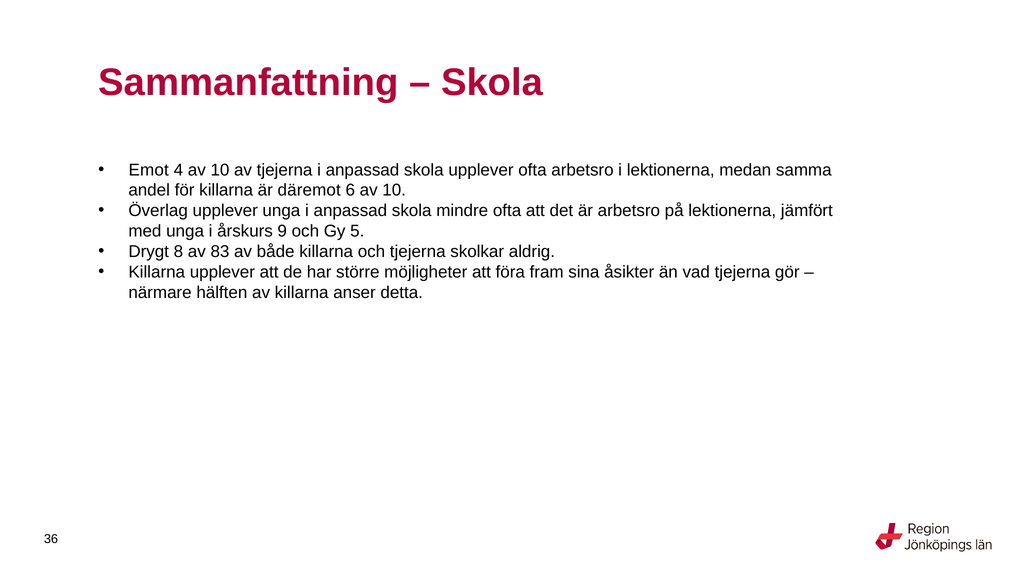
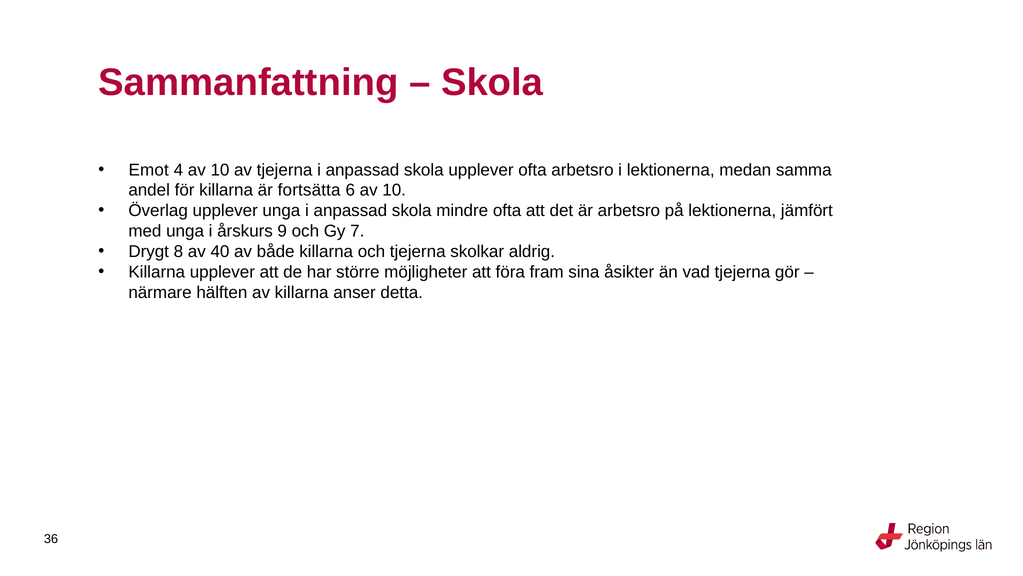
däremot: däremot -> fortsätta
5: 5 -> 7
83: 83 -> 40
